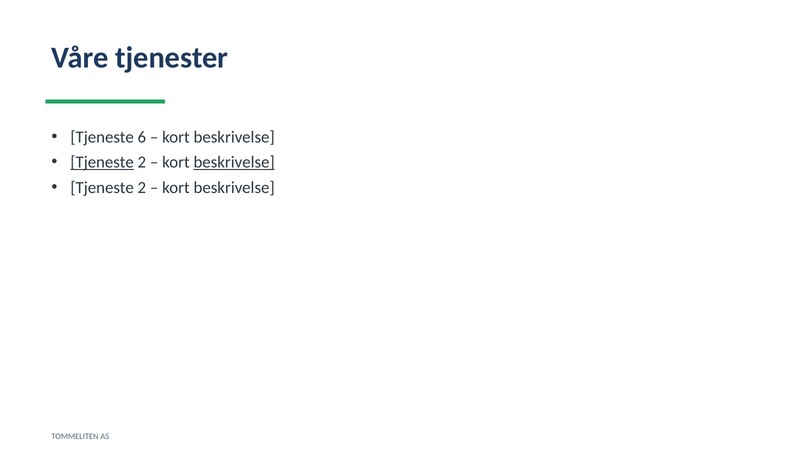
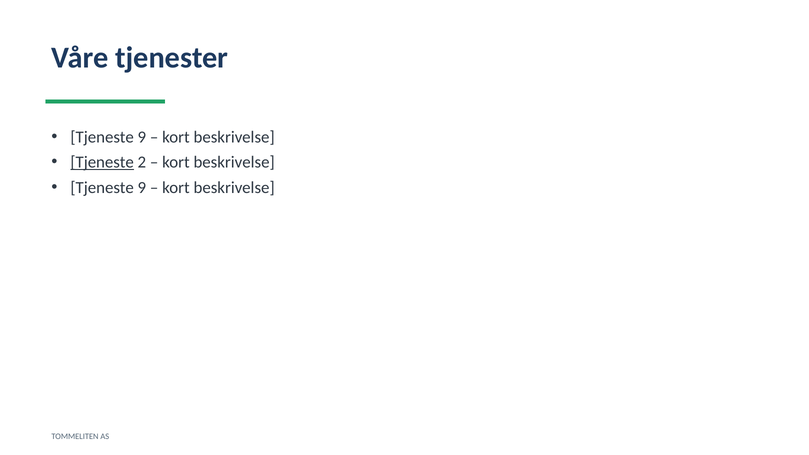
6 at (142, 137): 6 -> 9
beskrivelse at (234, 162) underline: present -> none
2 at (142, 188): 2 -> 9
